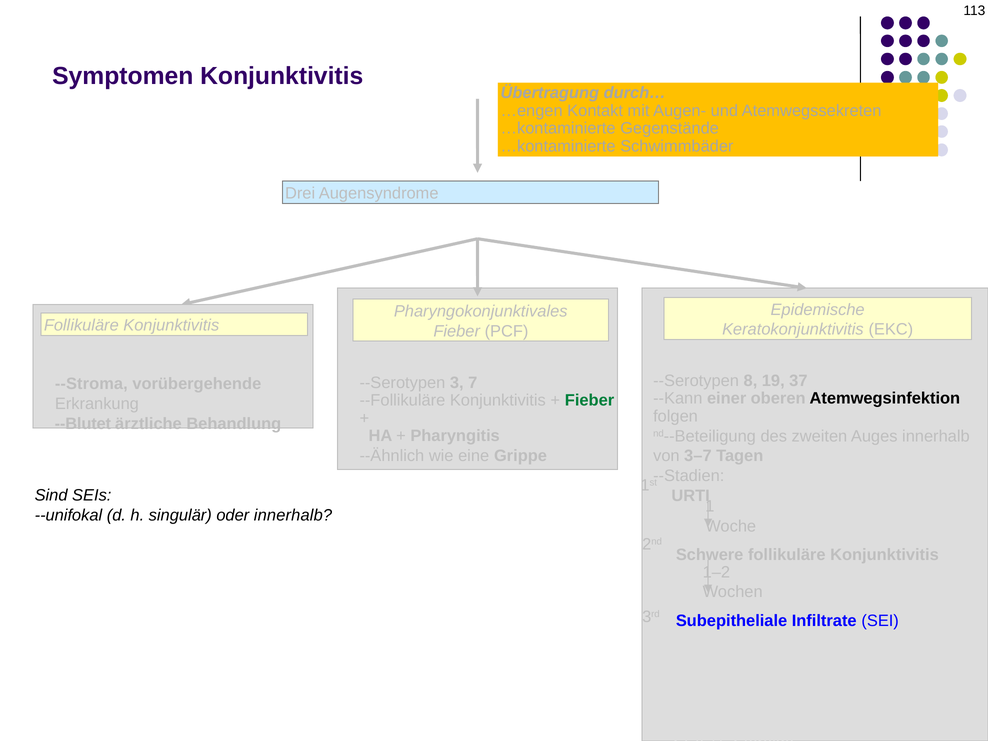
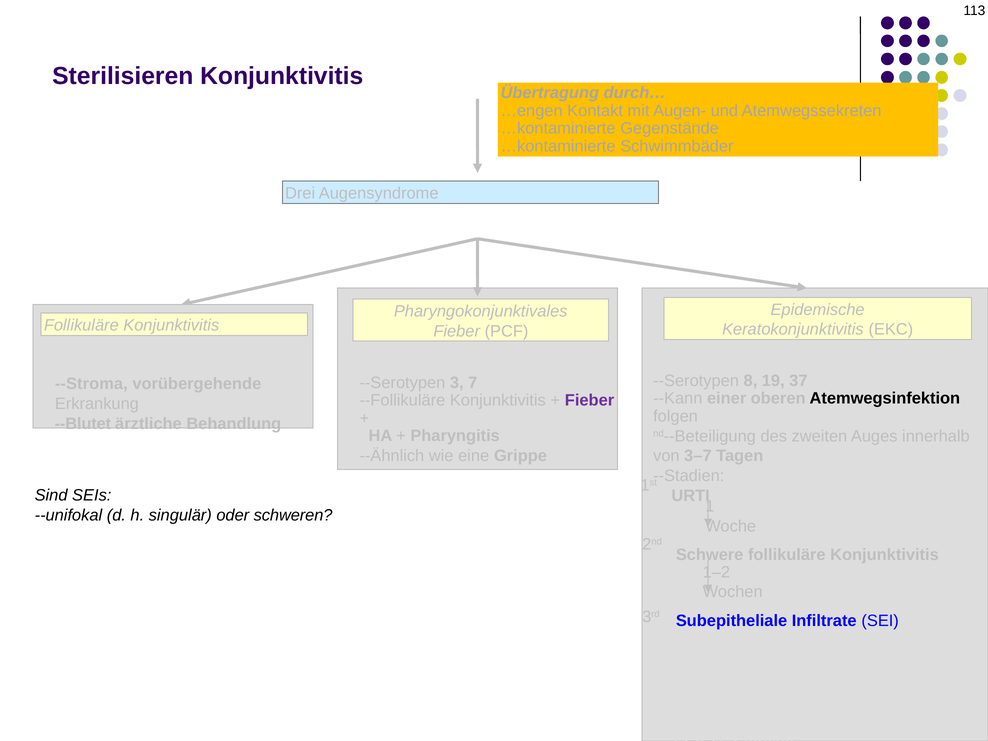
Symptomen: Symptomen -> Sterilisieren
Fieber at (590, 400) colour: green -> purple
oder innerhalb: innerhalb -> schweren
